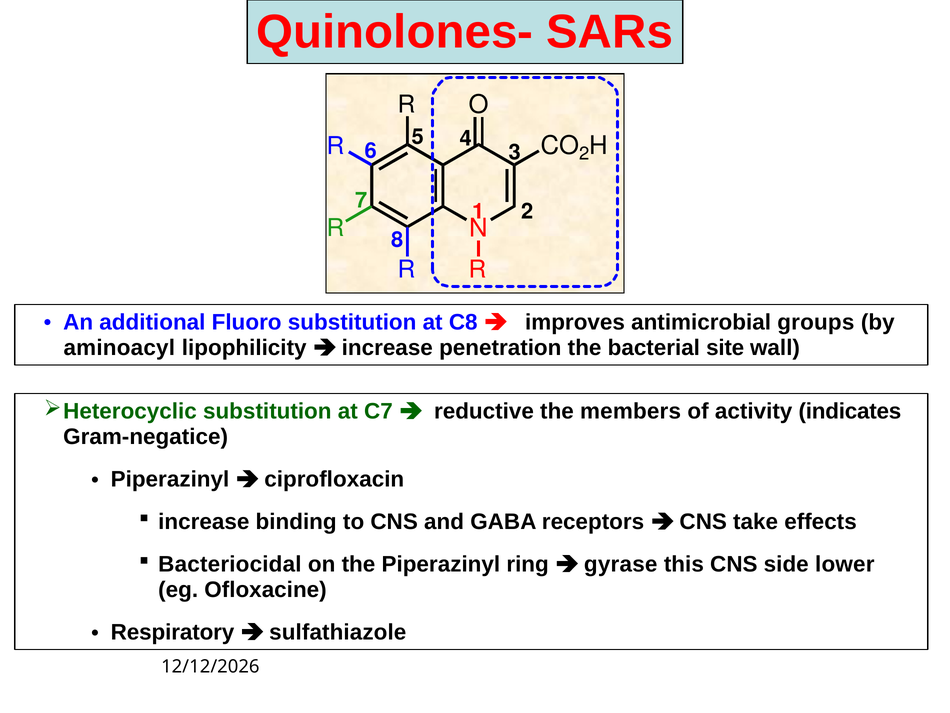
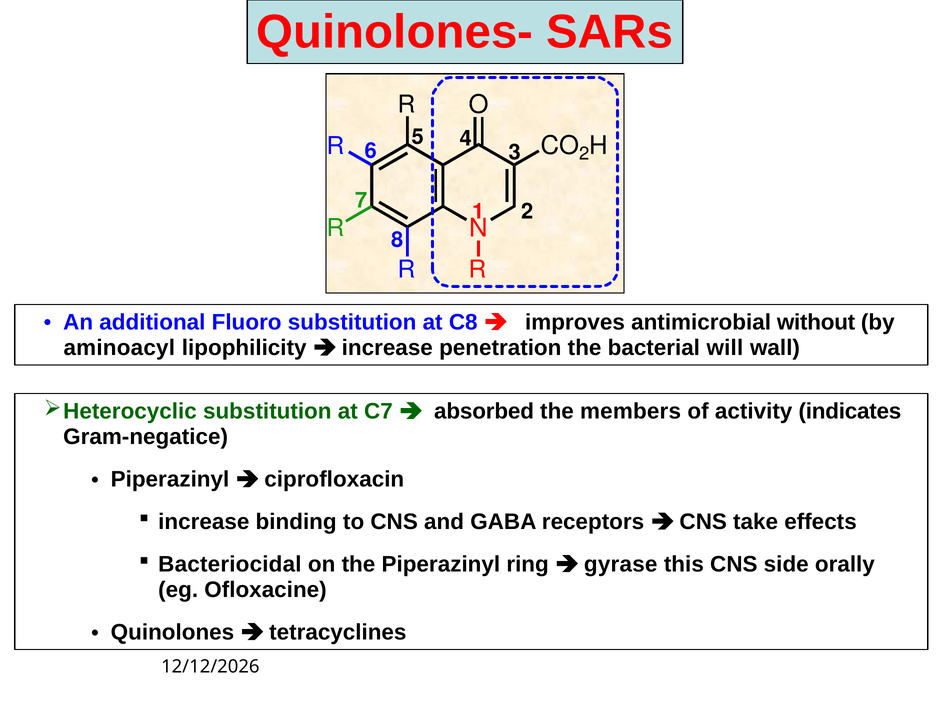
groups: groups -> without
site: site -> will
reductive: reductive -> absorbed
lower: lower -> orally
Respiratory: Respiratory -> Quinolones
sulfathiazole: sulfathiazole -> tetracyclines
